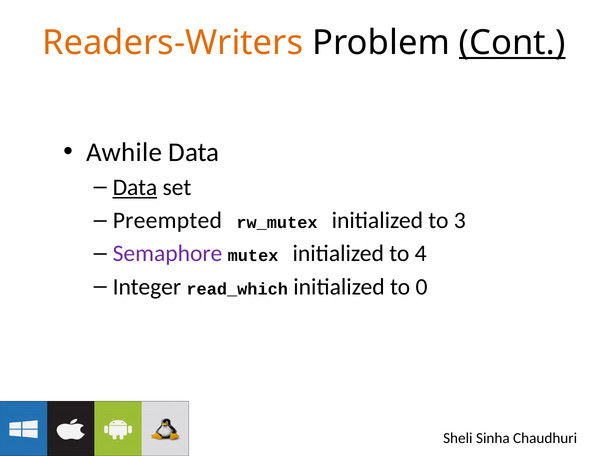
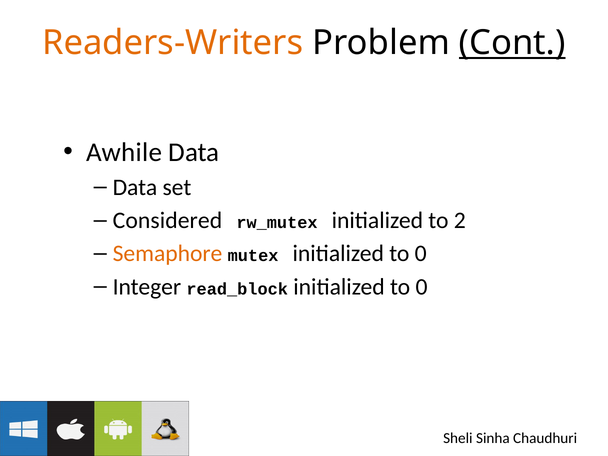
Data at (135, 187) underline: present -> none
Preempted: Preempted -> Considered
3: 3 -> 2
Semaphore colour: purple -> orange
mutex initialized to 4: 4 -> 0
read_which: read_which -> read_block
